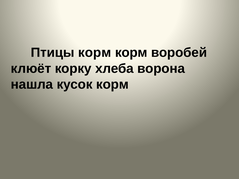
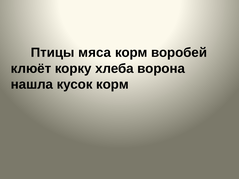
Птицы корм: корм -> мяса
